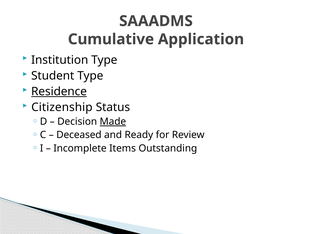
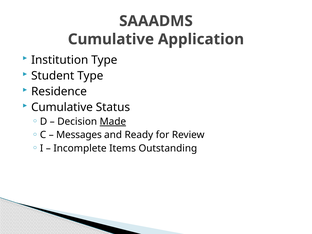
Residence underline: present -> none
Citizenship at (62, 107): Citizenship -> Cumulative
Deceased: Deceased -> Messages
